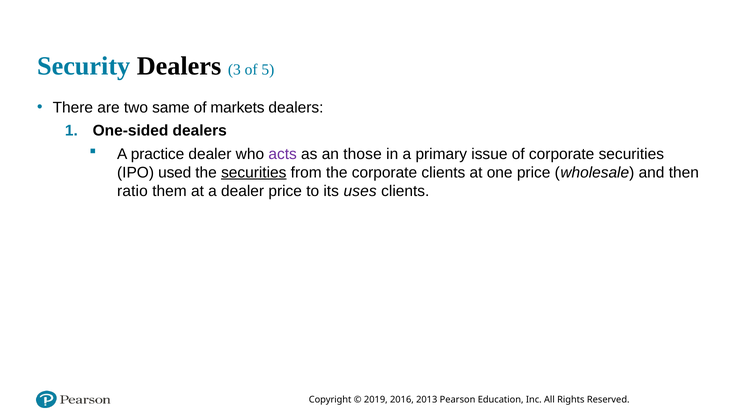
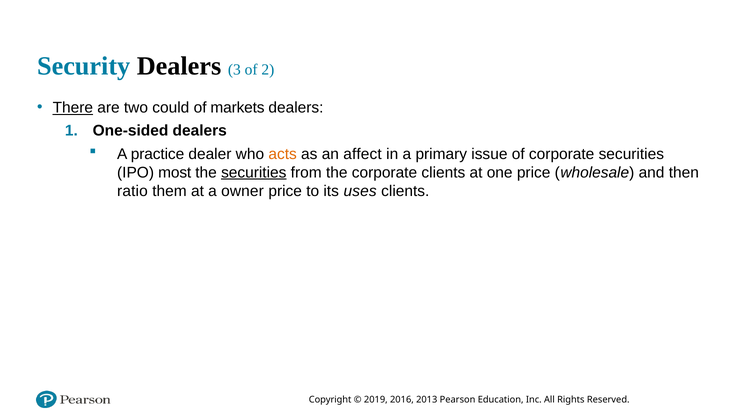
5: 5 -> 2
There underline: none -> present
same: same -> could
acts colour: purple -> orange
those: those -> affect
used: used -> most
a dealer: dealer -> owner
